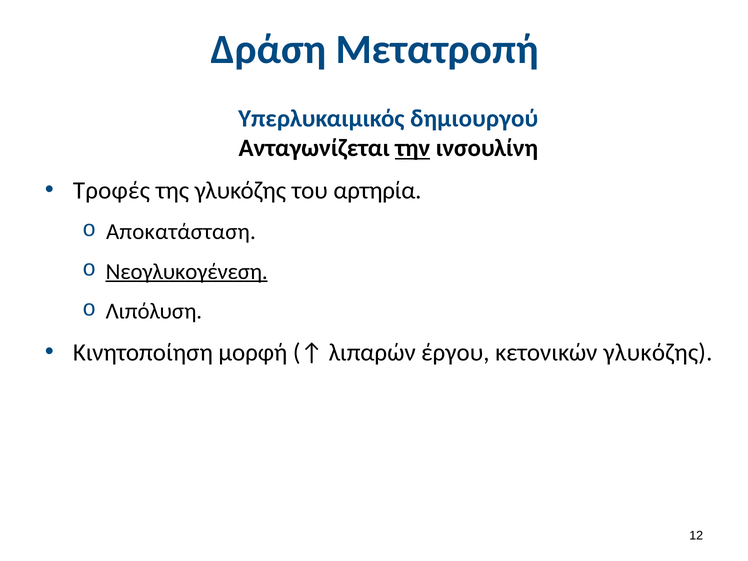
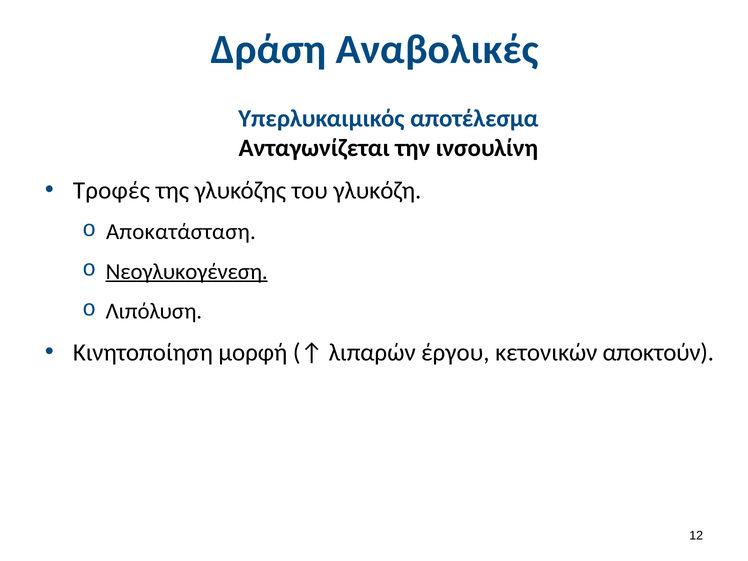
Μετατροπή: Μετατροπή -> Αναβολικές
δημιουργού: δημιουργού -> αποτέλεσμα
την underline: present -> none
αρτηρία: αρτηρία -> γλυκόζη
κετονικών γλυκόζης: γλυκόζης -> αποκτούν
